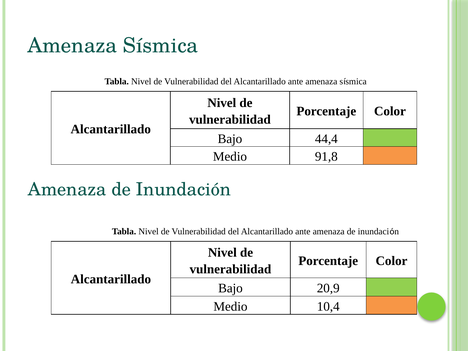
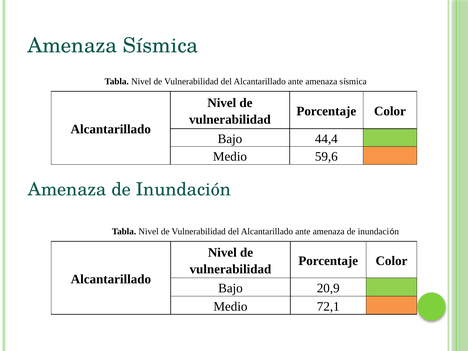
91,8: 91,8 -> 59,6
10,4: 10,4 -> 72,1
